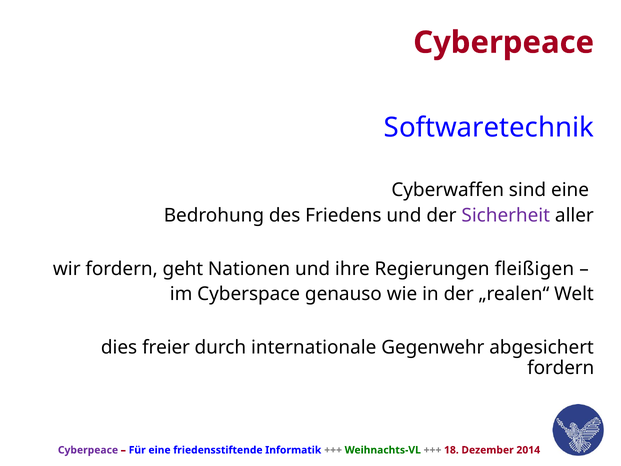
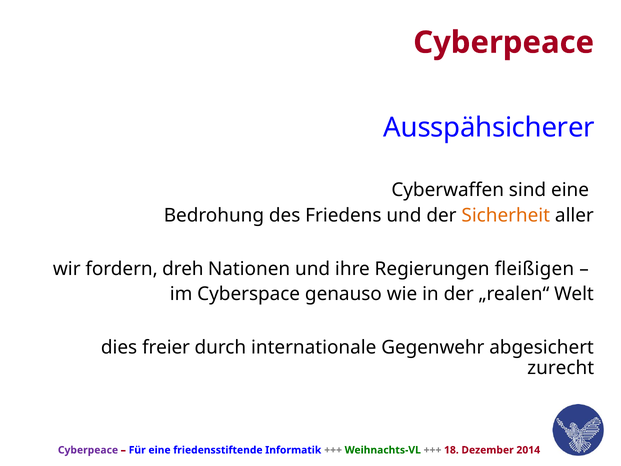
Softwaretechnik: Softwaretechnik -> Ausspähsicherer
Sicherheit colour: purple -> orange
geht: geht -> dreh
fordern at (561, 368): fordern -> zurecht
